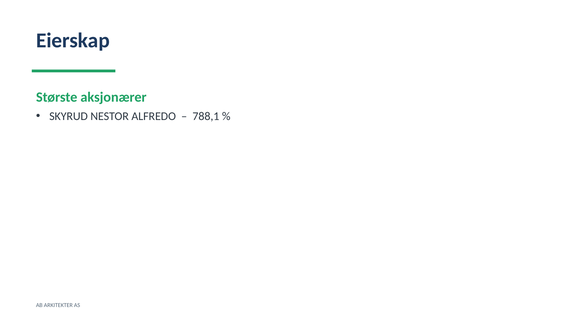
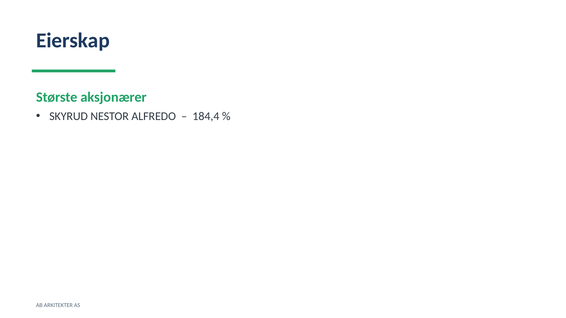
788,1: 788,1 -> 184,4
